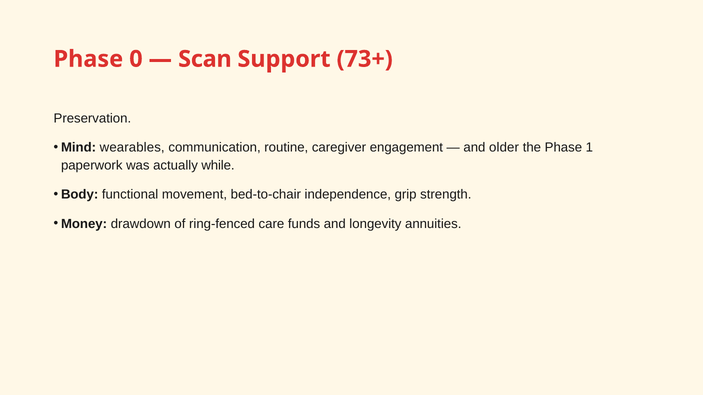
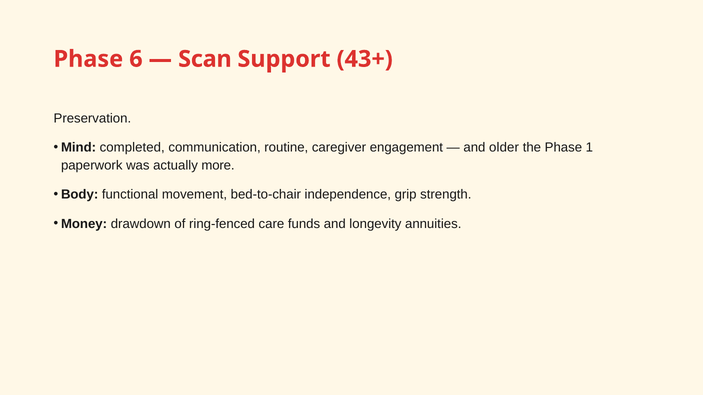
0: 0 -> 6
73+: 73+ -> 43+
wearables: wearables -> completed
while: while -> more
